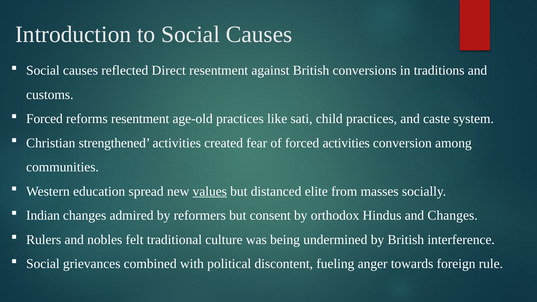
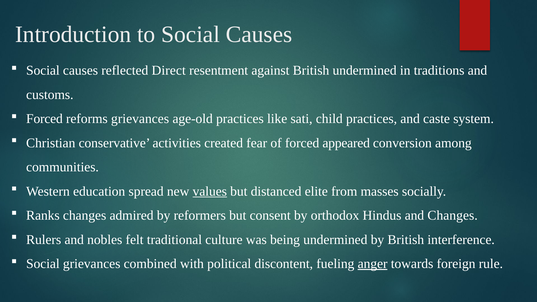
British conversions: conversions -> undermined
reforms resentment: resentment -> grievances
strengthened: strengthened -> conservative
forced activities: activities -> appeared
Indian: Indian -> Ranks
anger underline: none -> present
